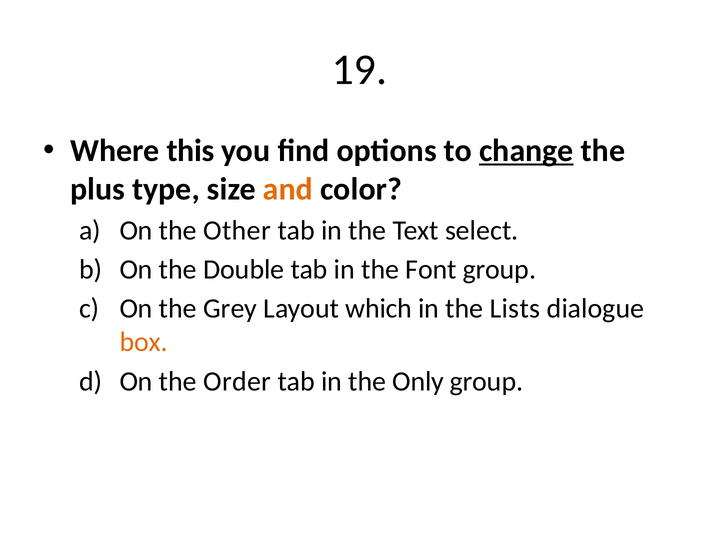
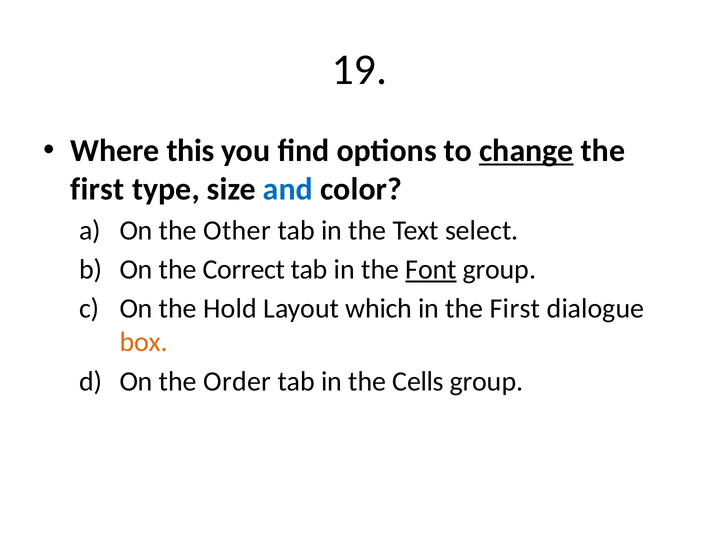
plus at (97, 189): plus -> first
and colour: orange -> blue
Double: Double -> Correct
Font underline: none -> present
Grey: Grey -> Hold
in the Lists: Lists -> First
Only: Only -> Cells
